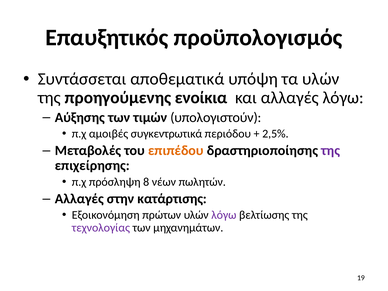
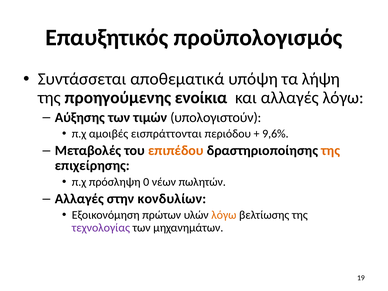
τα υλών: υλών -> λήψη
συγκεντρωτικά: συγκεντρωτικά -> εισπράττονται
2,5%: 2,5% -> 9,6%
της at (331, 150) colour: purple -> orange
8: 8 -> 0
κατάρτισης: κατάρτισης -> κονδυλίων
λόγω at (224, 215) colour: purple -> orange
